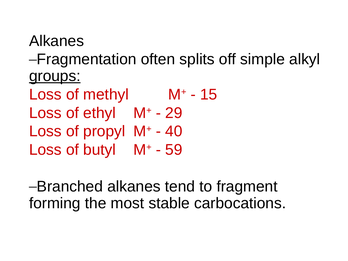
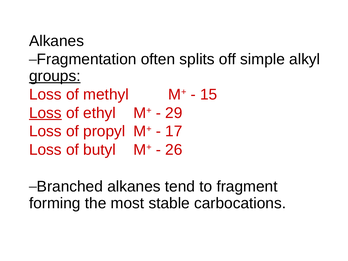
Loss at (45, 113) underline: none -> present
40: 40 -> 17
59: 59 -> 26
